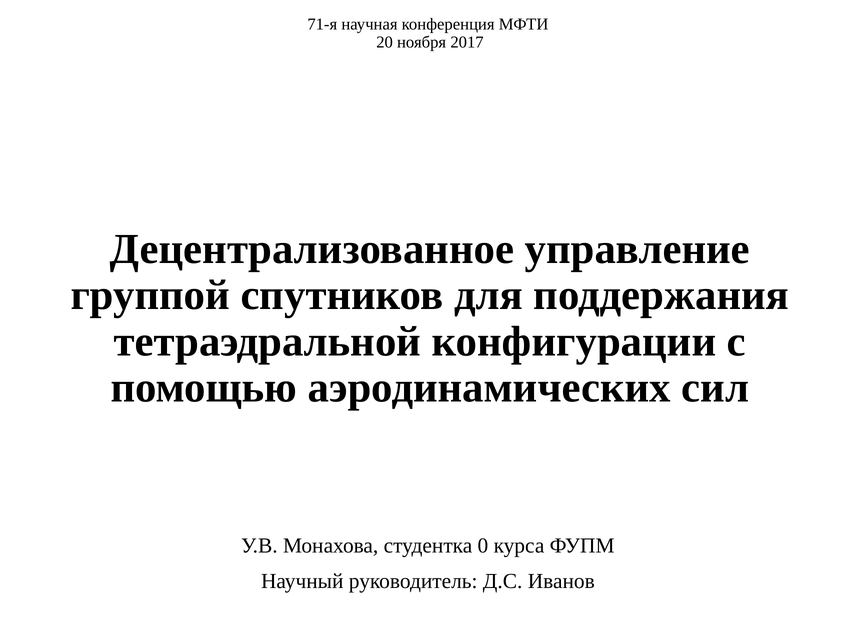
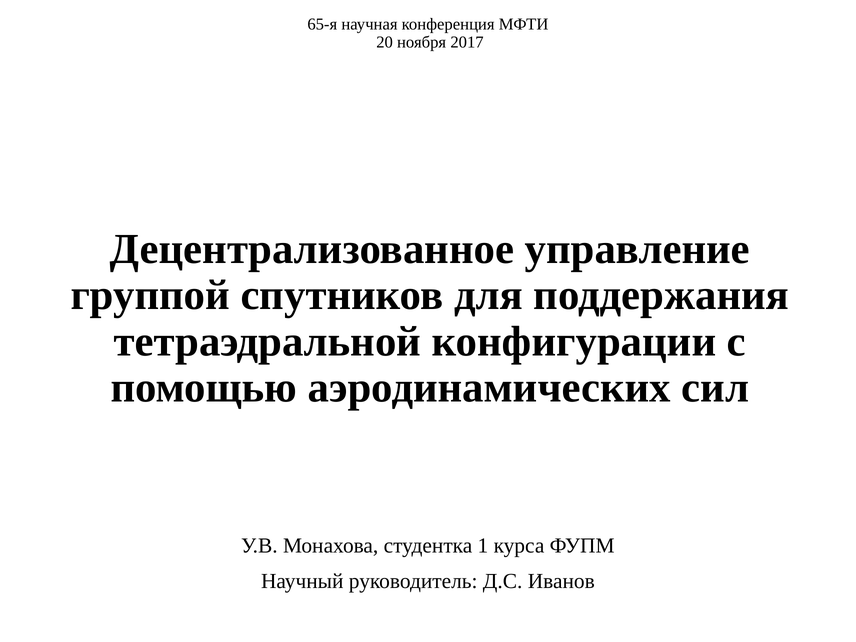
71-я: 71-я -> 65-я
0: 0 -> 1
